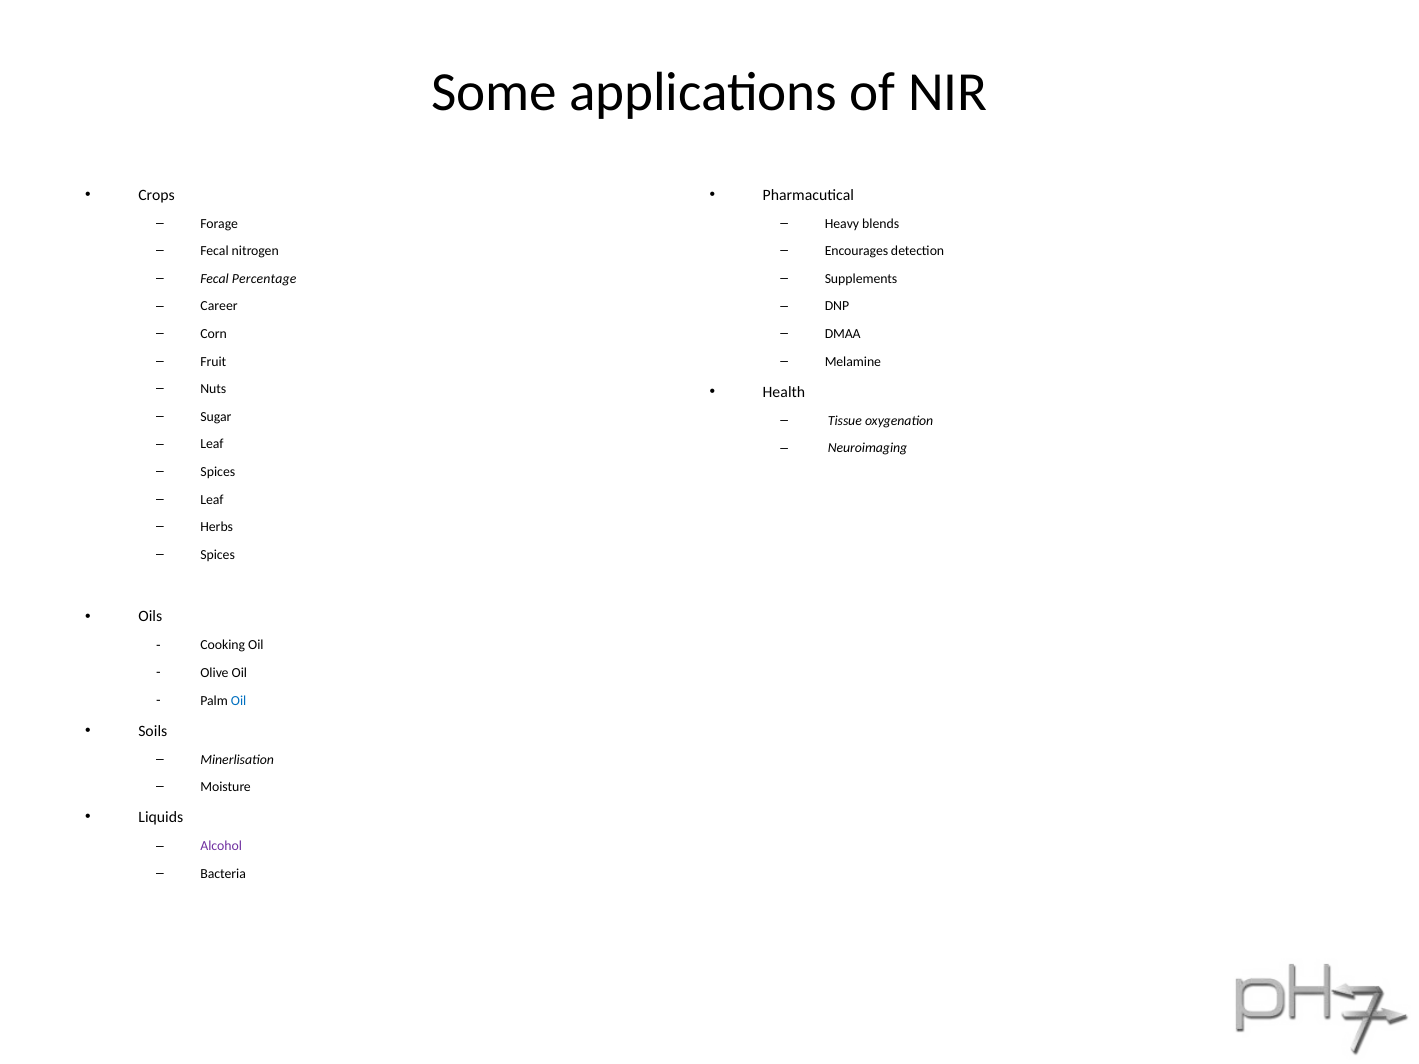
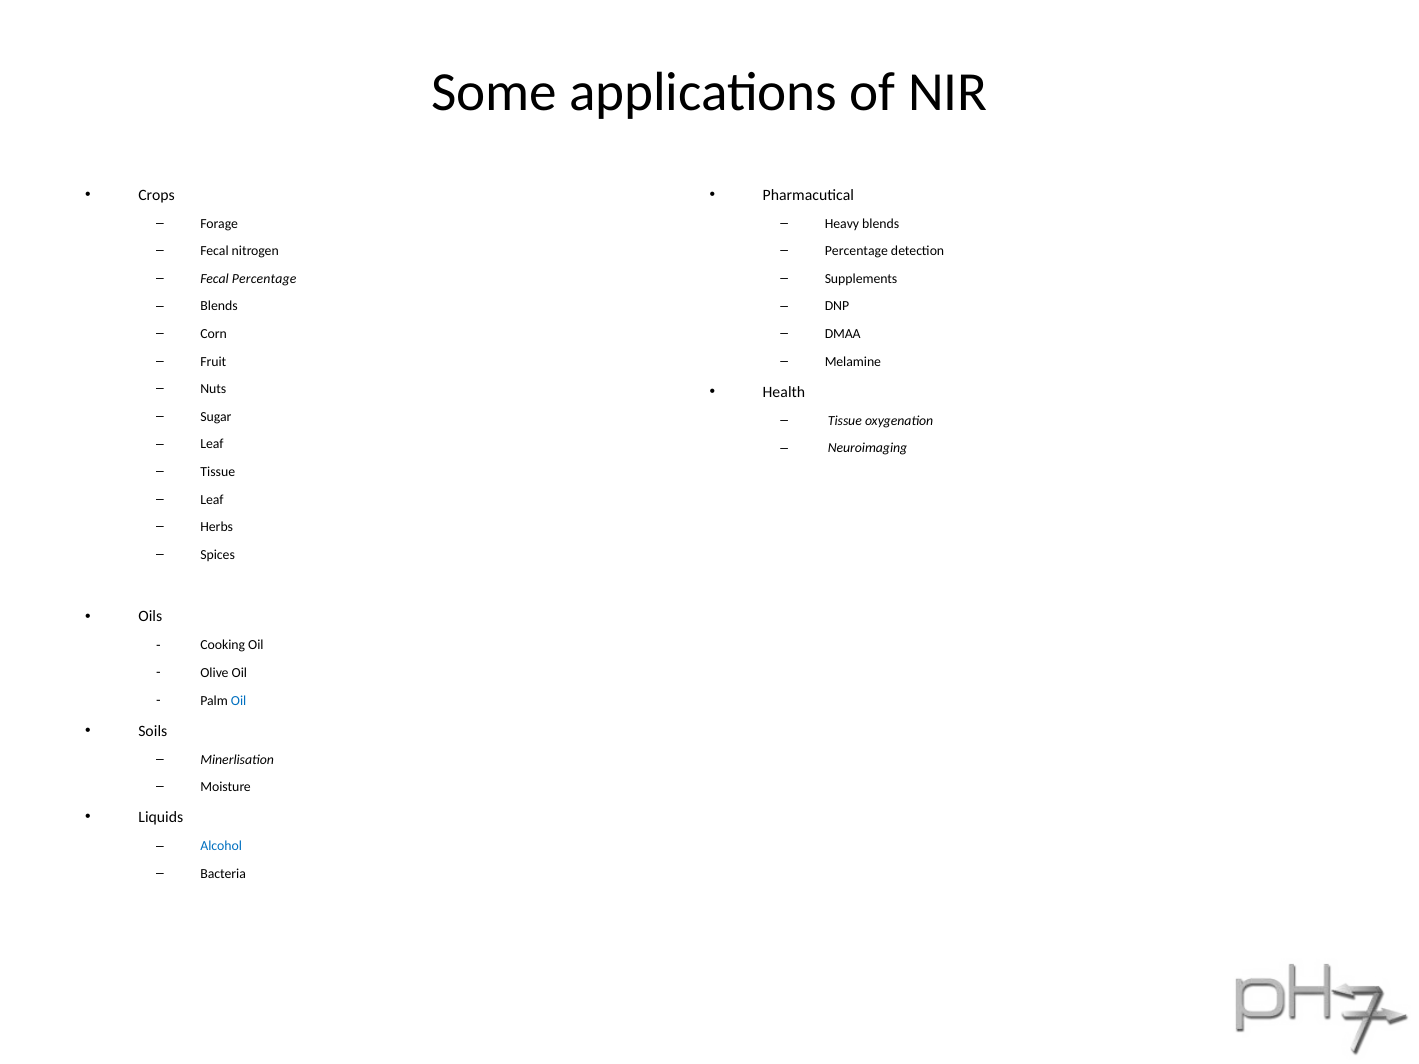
Encourages at (856, 251): Encourages -> Percentage
Career at (219, 306): Career -> Blends
Spices at (218, 472): Spices -> Tissue
Alcohol colour: purple -> blue
